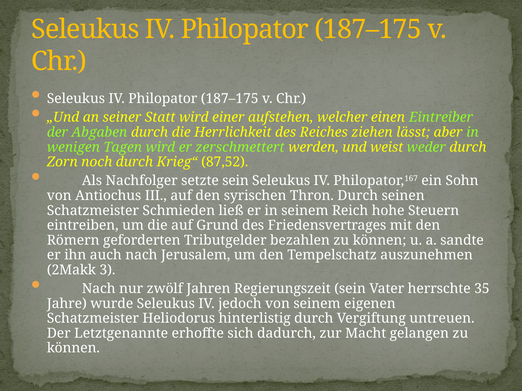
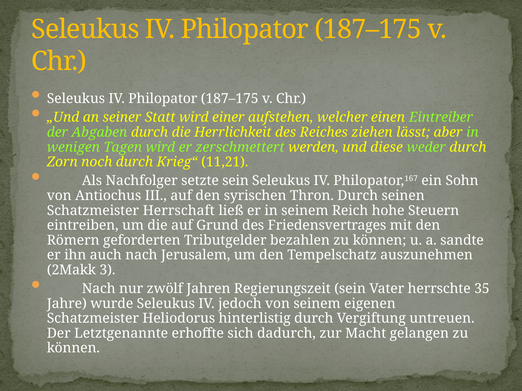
weist: weist -> diese
87,52: 87,52 -> 11,21
Schmieden: Schmieden -> Herrschaft
